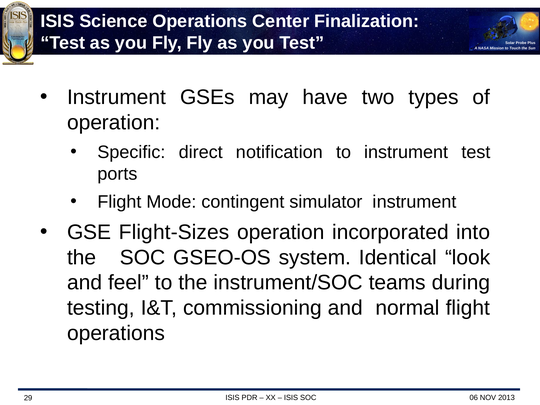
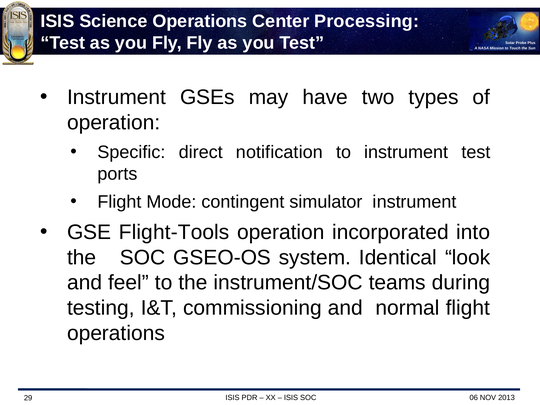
Finalization: Finalization -> Processing
Flight-Sizes: Flight-Sizes -> Flight-Tools
